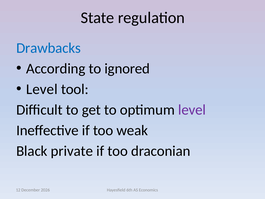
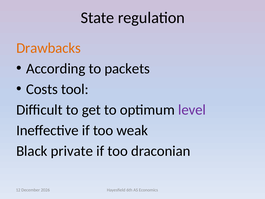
Drawbacks colour: blue -> orange
ignored: ignored -> packets
Level at (42, 89): Level -> Costs
